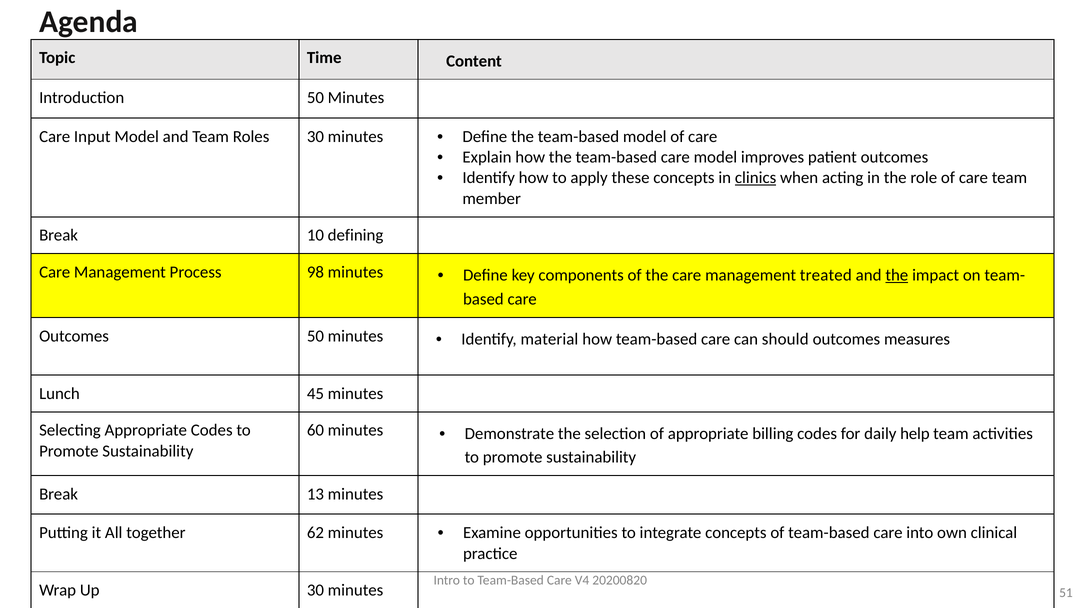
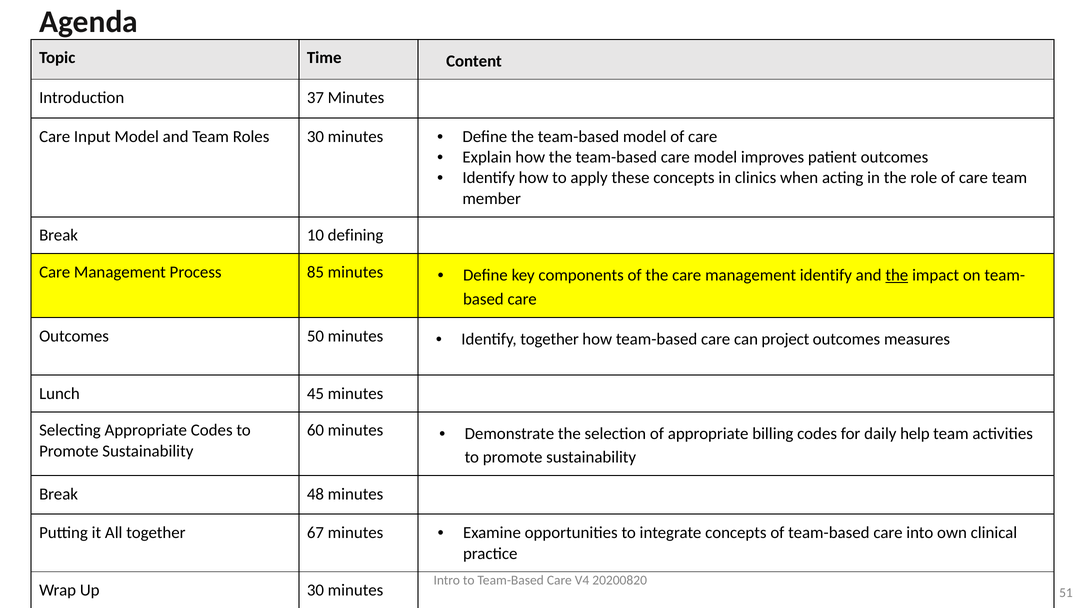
Introduction 50: 50 -> 37
clinics underline: present -> none
98: 98 -> 85
management treated: treated -> identify
Identify material: material -> together
should: should -> project
13: 13 -> 48
62: 62 -> 67
